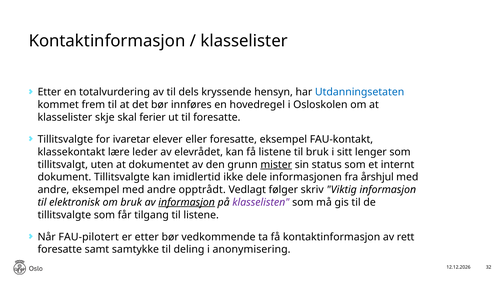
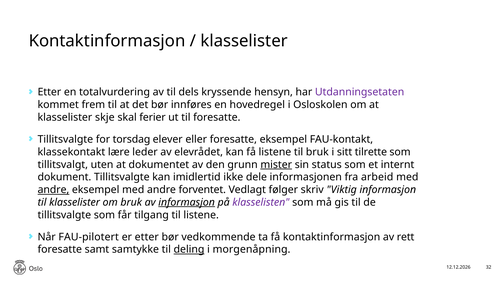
Utdanningsetaten colour: blue -> purple
ivaretar: ivaretar -> torsdag
lenger: lenger -> tilrette
årshjul: årshjul -> arbeid
andre at (53, 190) underline: none -> present
opptrådt: opptrådt -> forventet
til elektronisk: elektronisk -> klasselister
deling underline: none -> present
anonymisering: anonymisering -> morgenåpning
